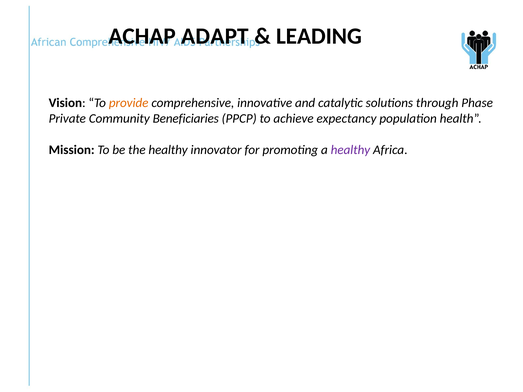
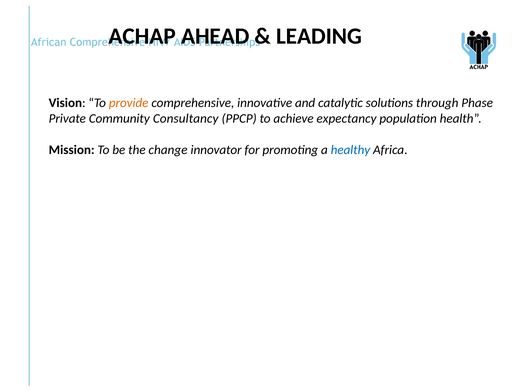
ADAPT: ADAPT -> AHEAD
Beneficiaries: Beneficiaries -> Consultancy
the healthy: healthy -> change
healthy at (350, 150) colour: purple -> blue
